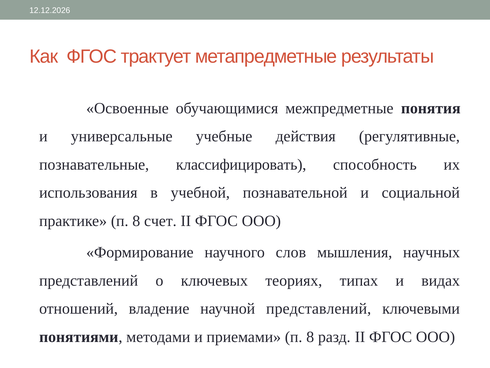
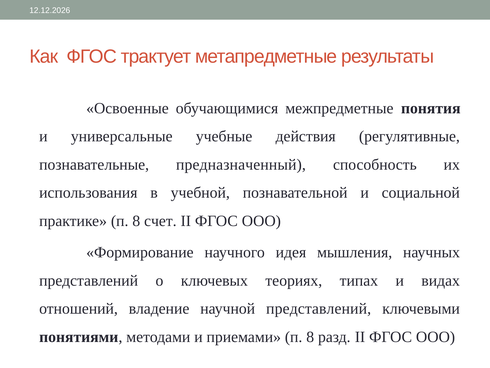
классифицировать: классифицировать -> предназначенный
слов: слов -> идея
